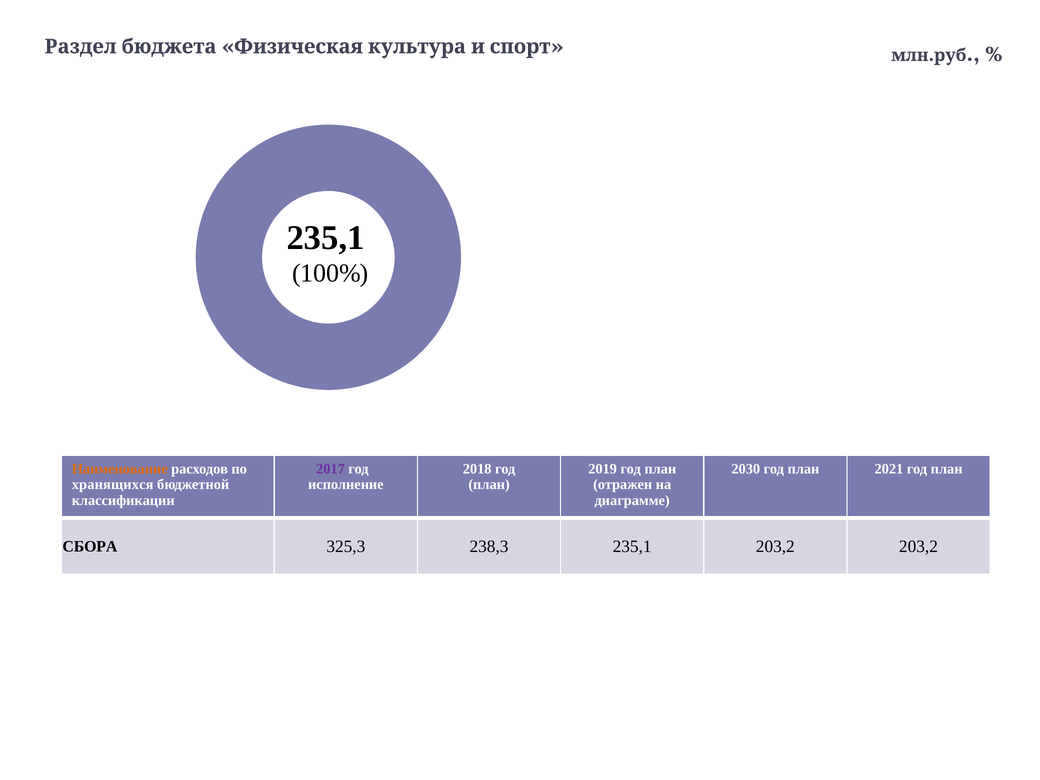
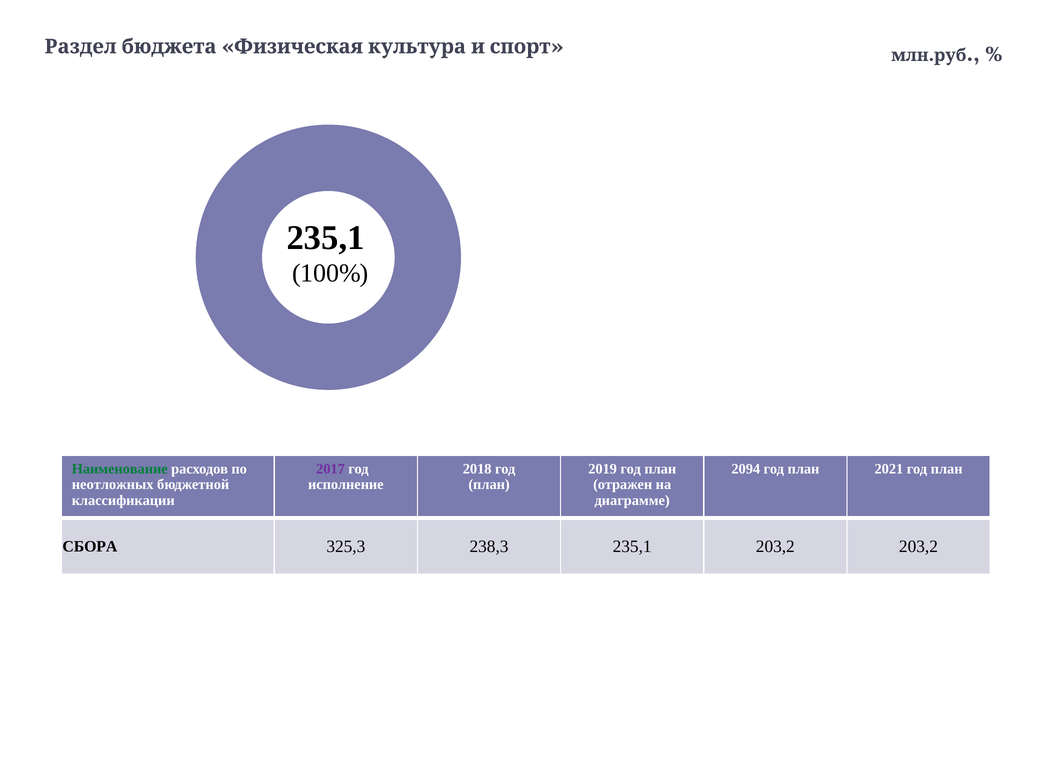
Наименование colour: orange -> green
2030: 2030 -> 2094
хранящихся: хранящихся -> неотложных
